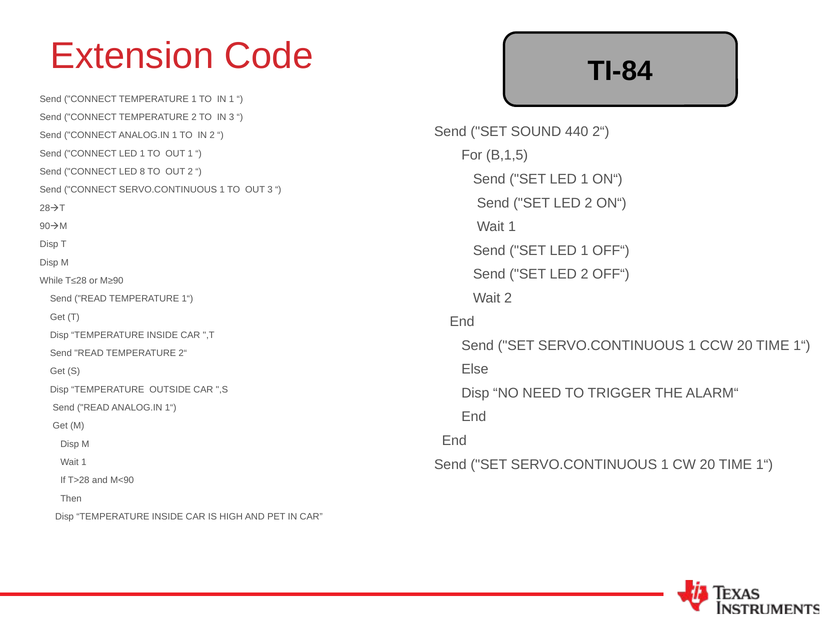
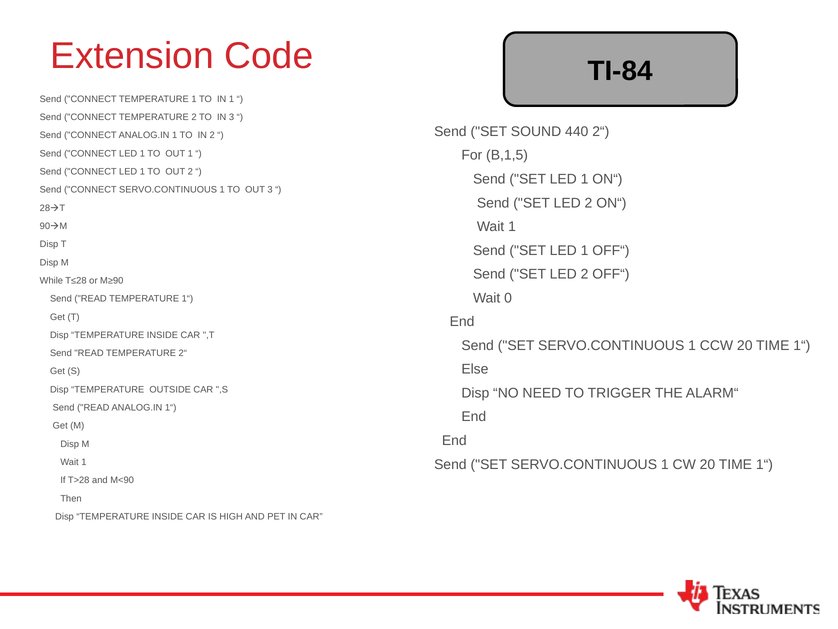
8 at (142, 172): 8 -> 1
Wait 2: 2 -> 0
